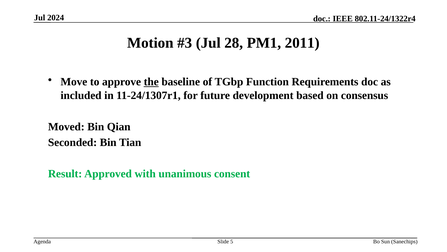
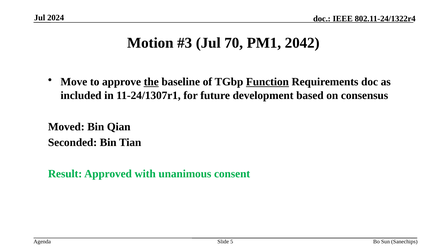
28: 28 -> 70
2011: 2011 -> 2042
Function underline: none -> present
